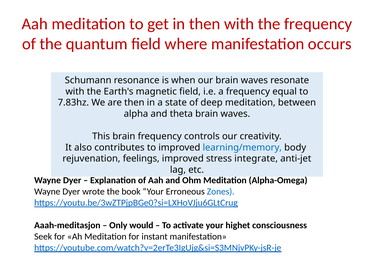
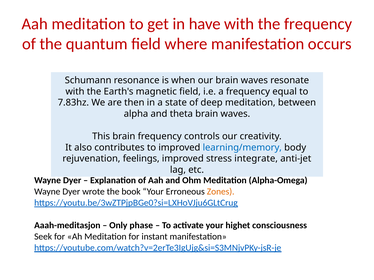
in then: then -> have
Zones colour: blue -> orange
would: would -> phase
